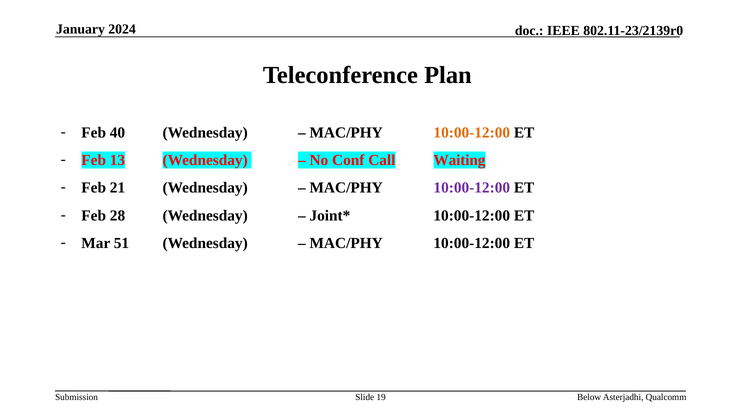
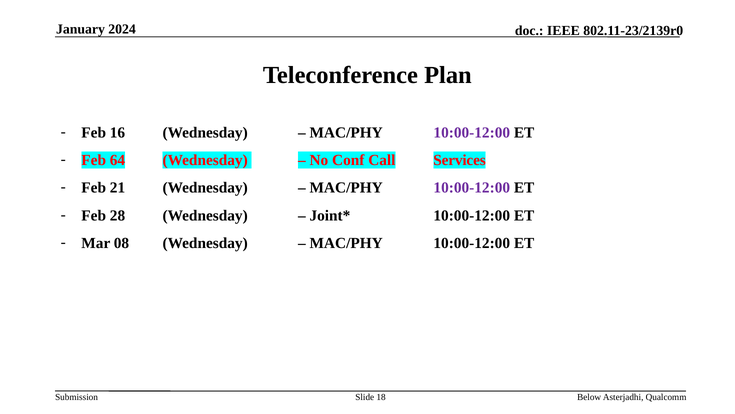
40: 40 -> 16
10:00-12:00 at (472, 132) colour: orange -> purple
13: 13 -> 64
Waiting: Waiting -> Services
51: 51 -> 08
19: 19 -> 18
